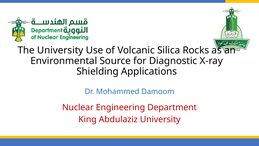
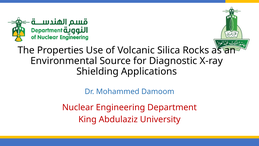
The University: University -> Properties
